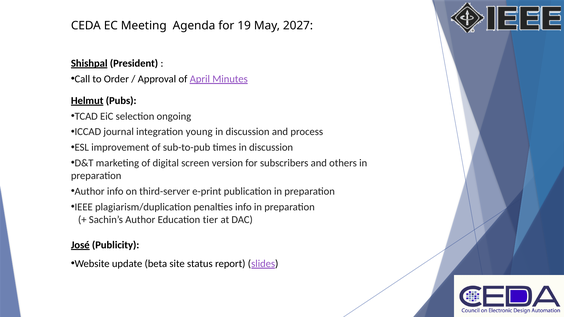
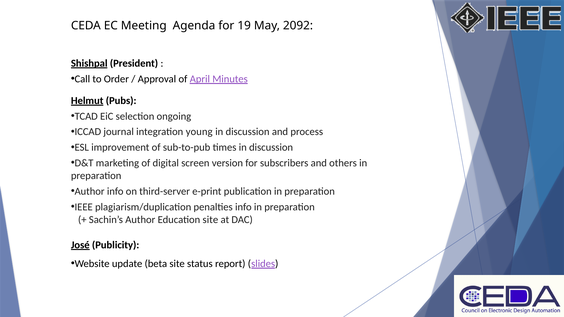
2027: 2027 -> 2092
Education tier: tier -> site
